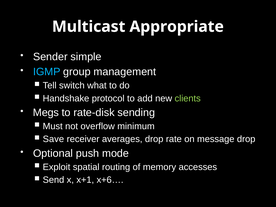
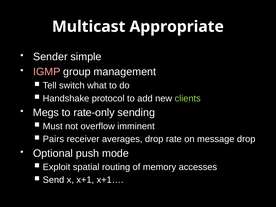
IGMP colour: light blue -> pink
rate-disk: rate-disk -> rate-only
minimum: minimum -> imminent
Save: Save -> Pairs
x+6…: x+6… -> x+1…
